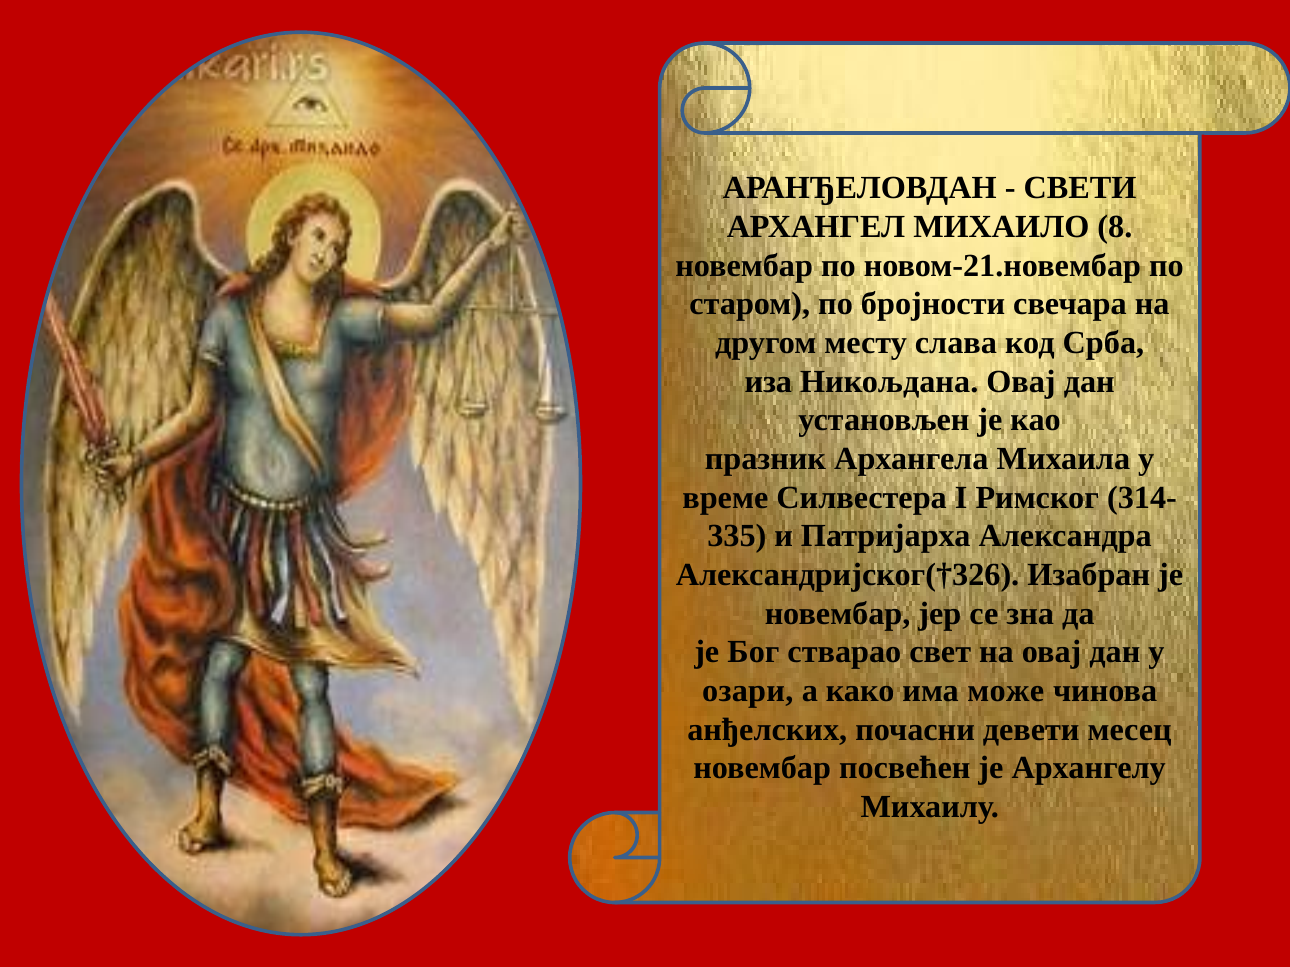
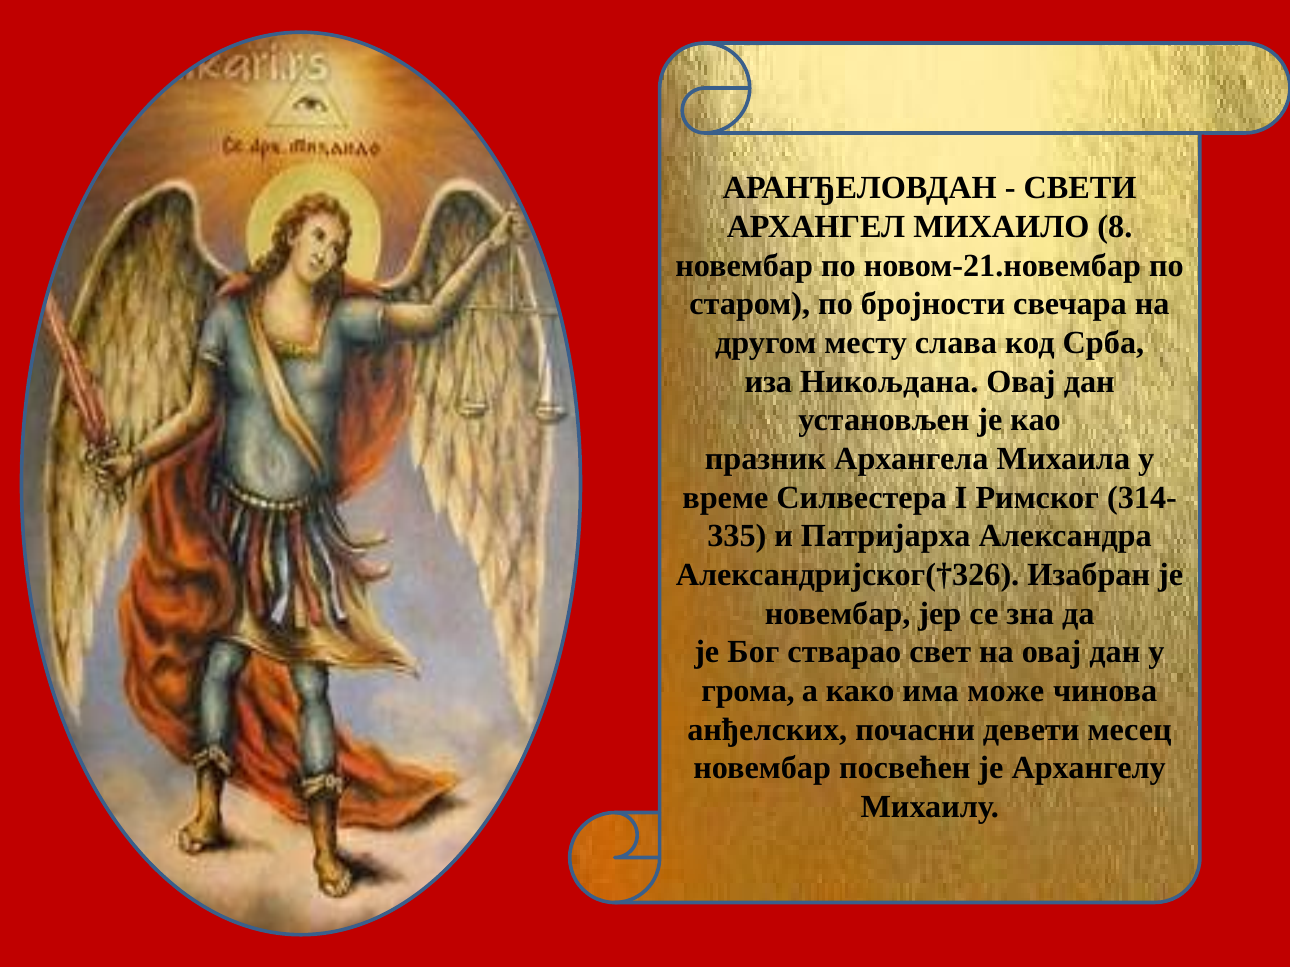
озари: озари -> грома
